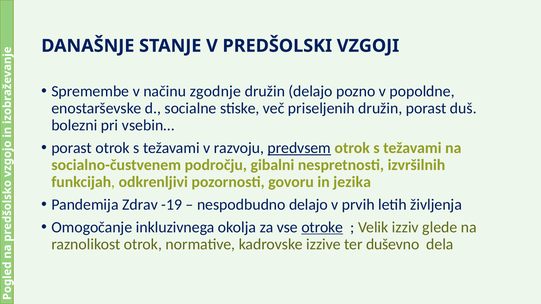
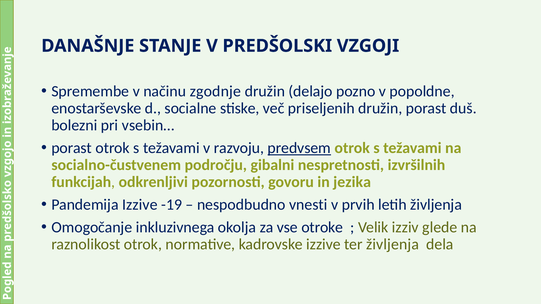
Pandemija Zdrav: Zdrav -> Izzive
nespodbudno delajo: delajo -> vnesti
otroke underline: present -> none
ter duševno: duševno -> življenja
